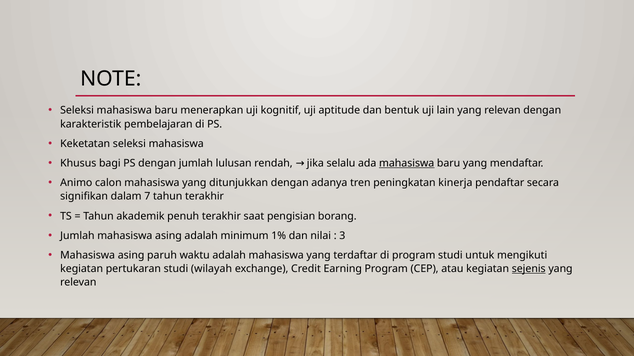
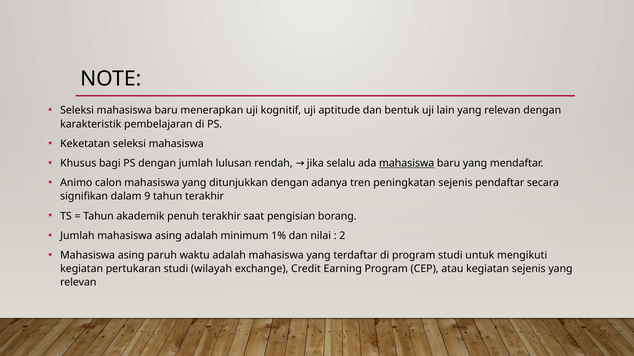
peningkatan kinerja: kinerja -> sejenis
7: 7 -> 9
3: 3 -> 2
sejenis at (529, 269) underline: present -> none
